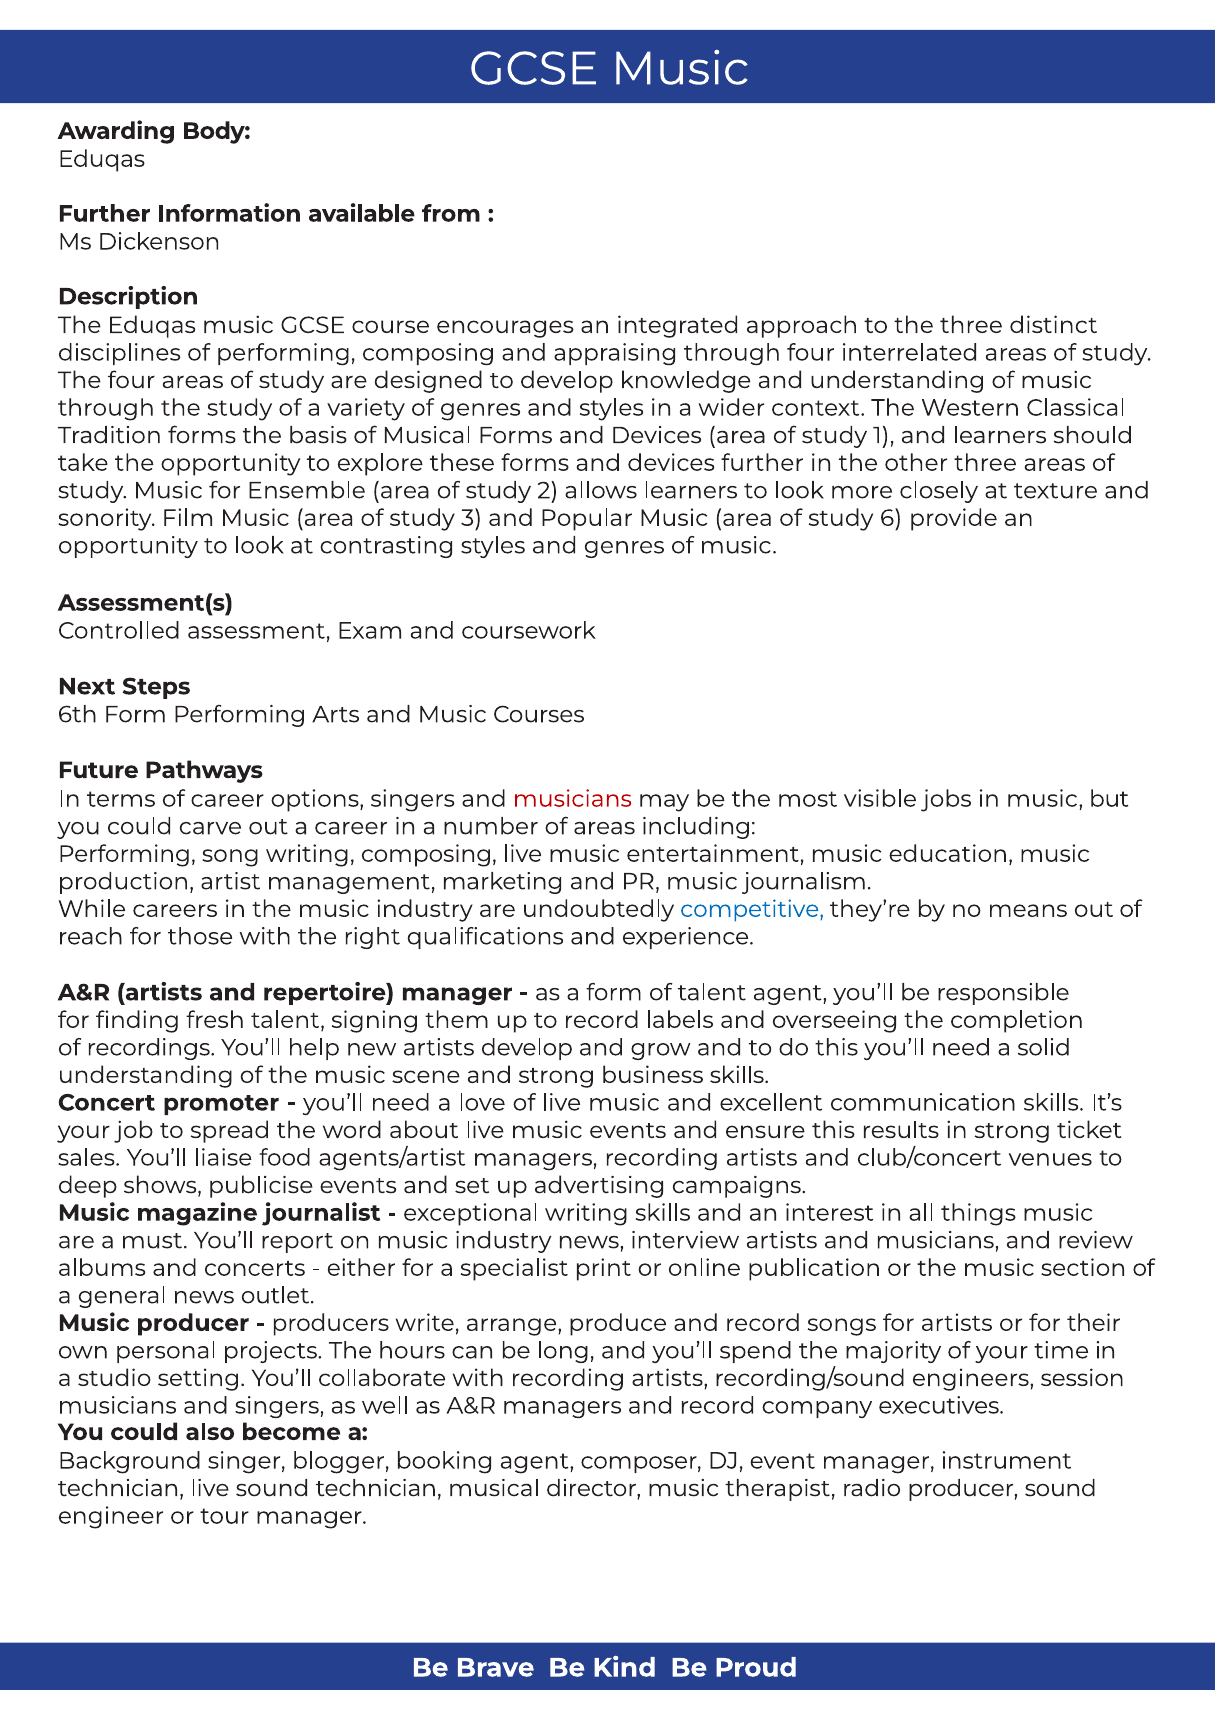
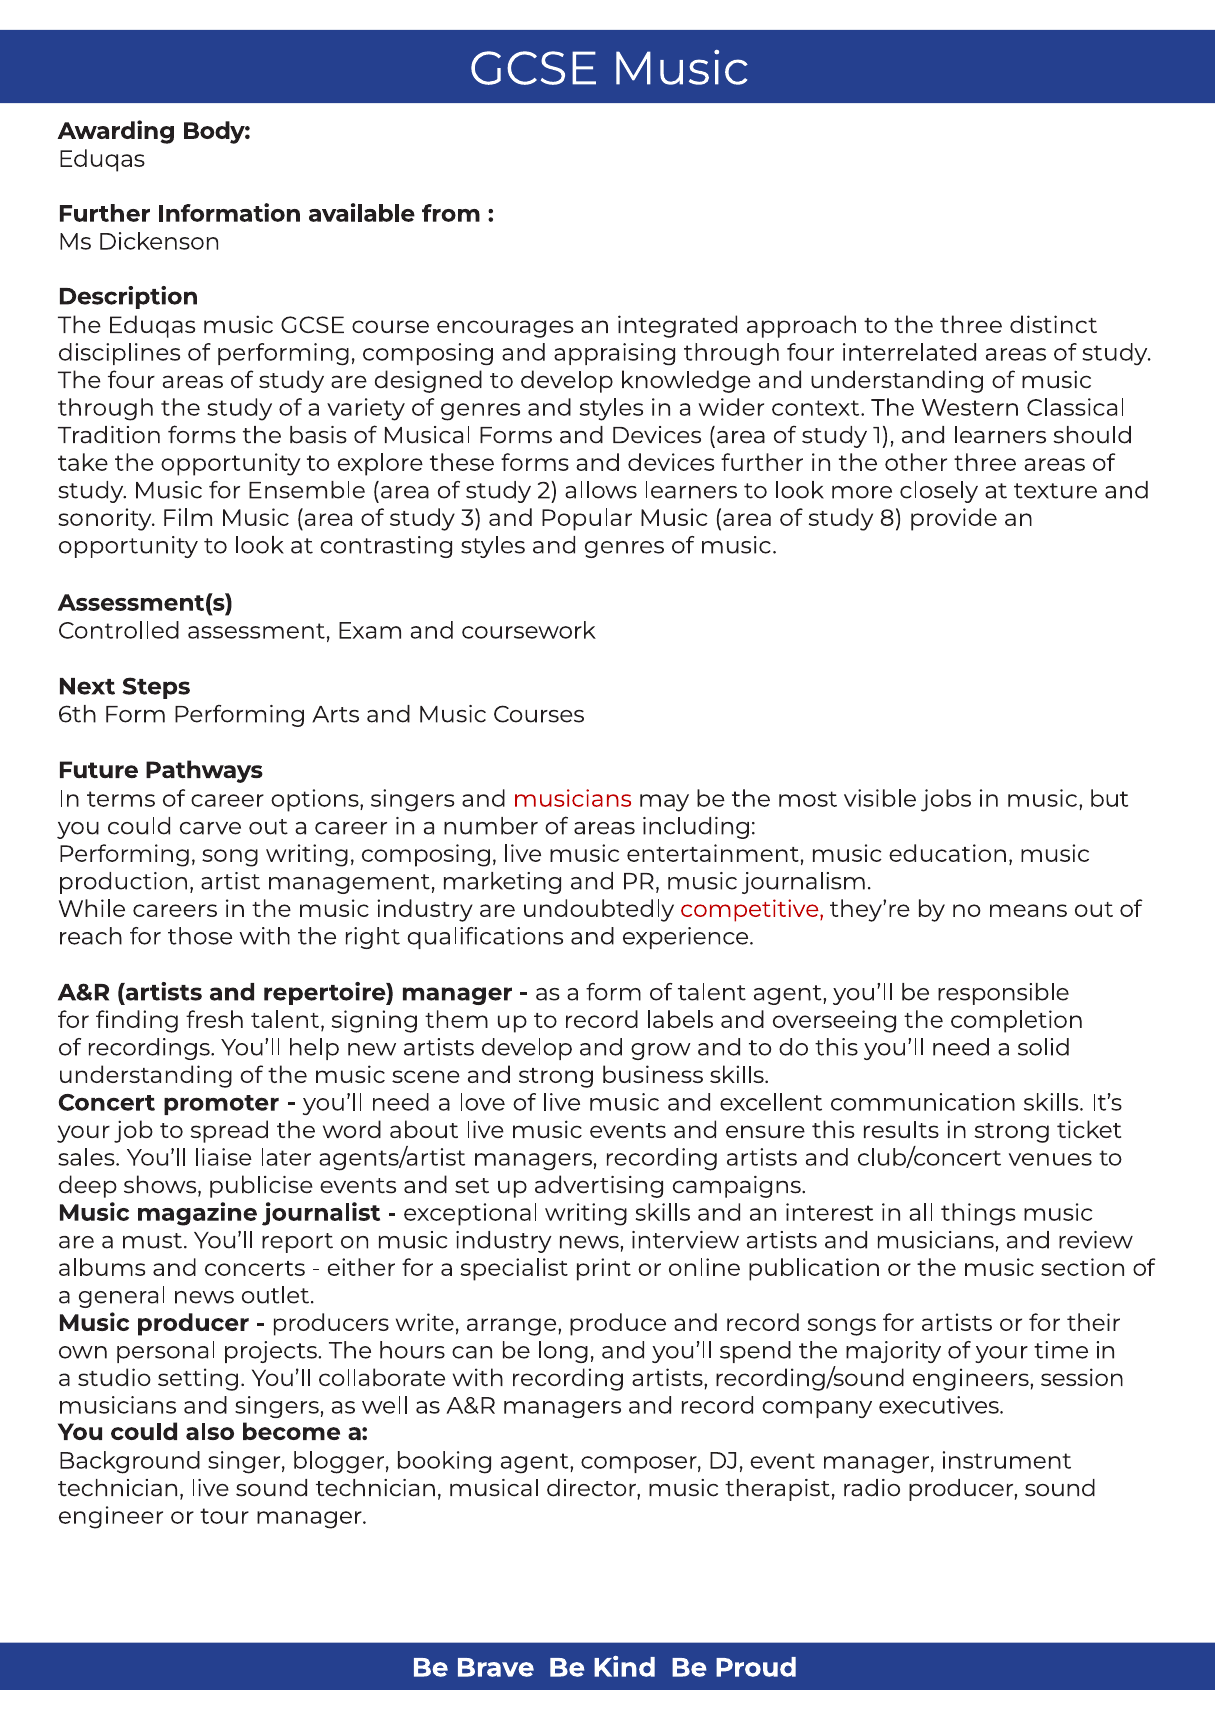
6: 6 -> 8
competitive colour: blue -> red
food: food -> later
